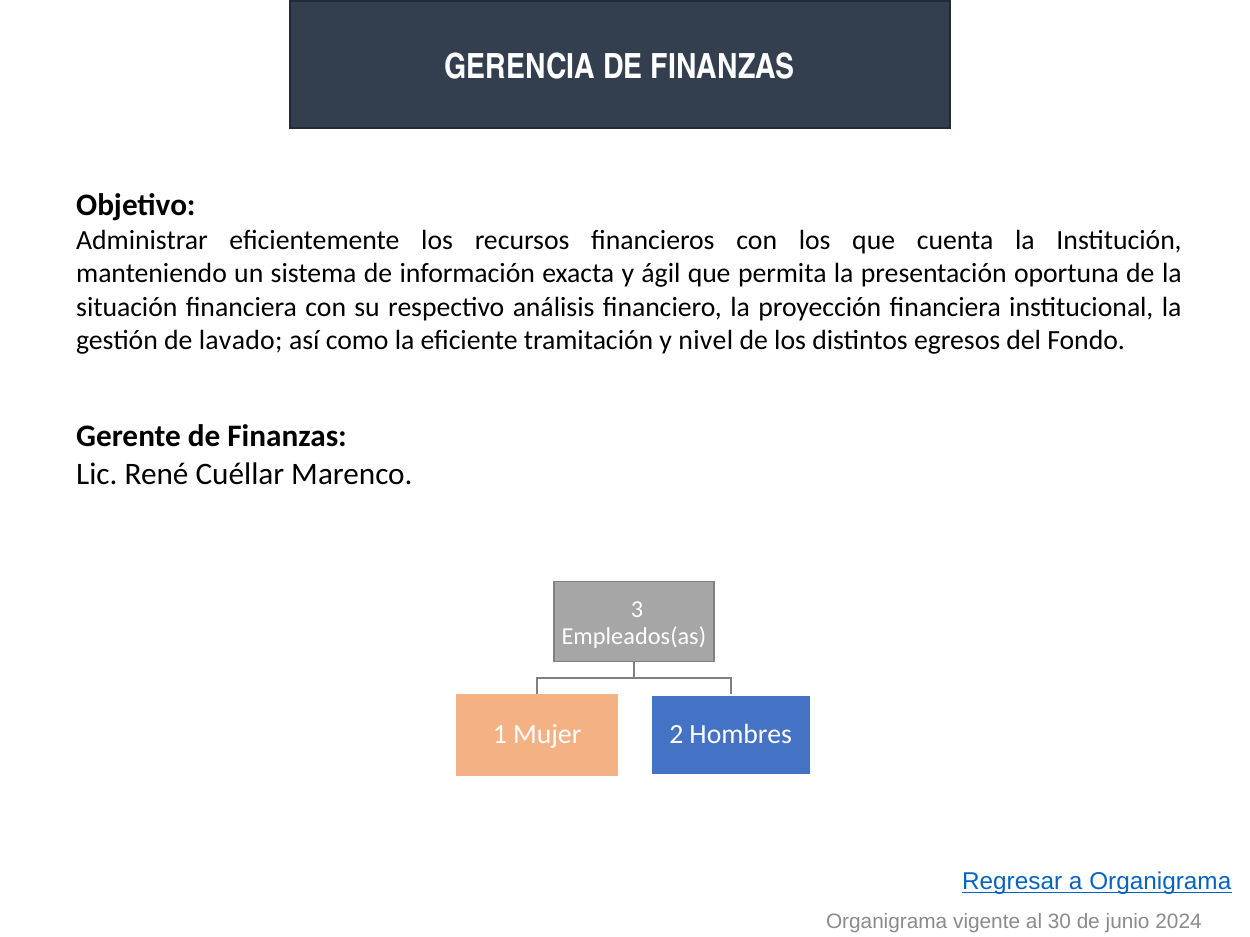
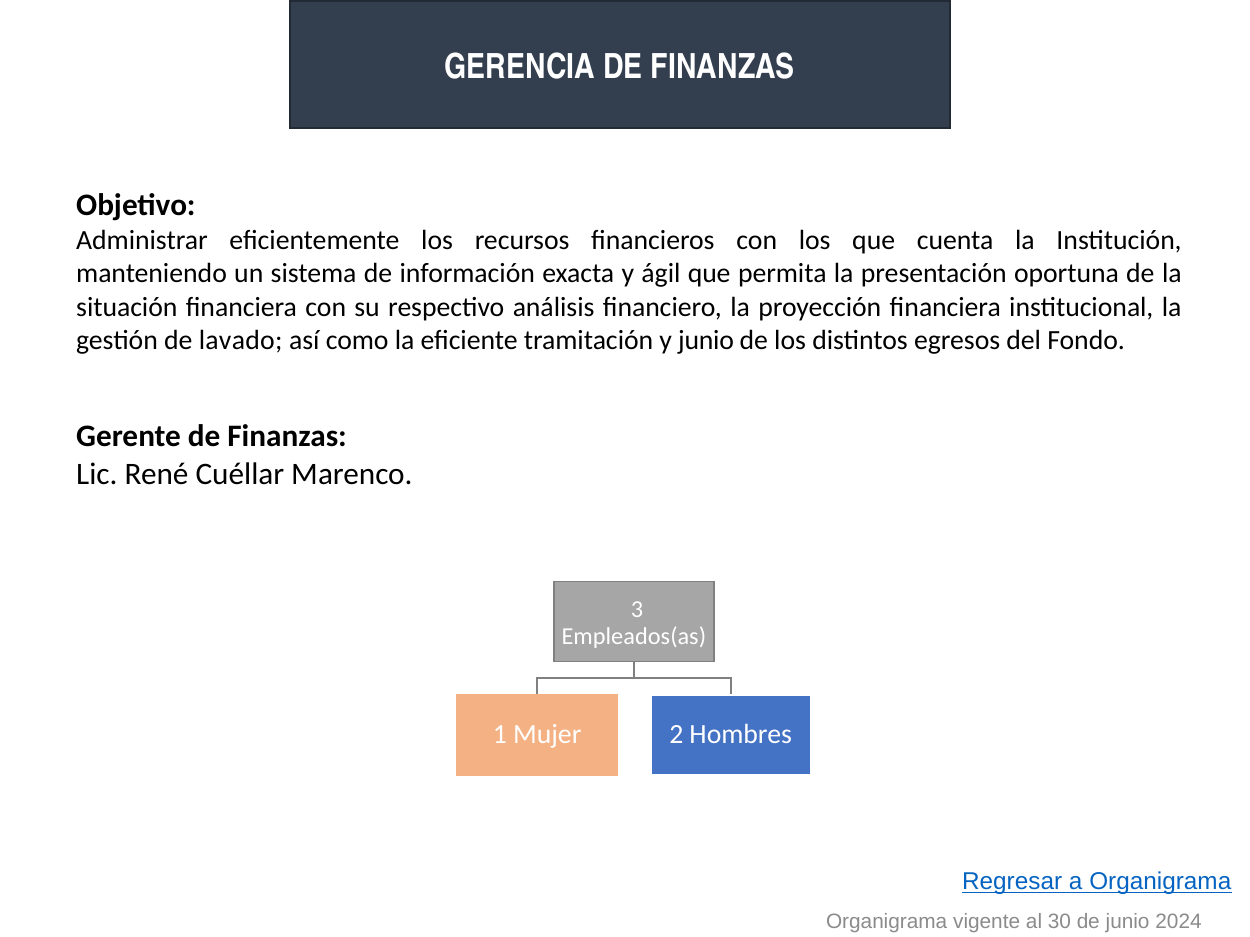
y nivel: nivel -> junio
